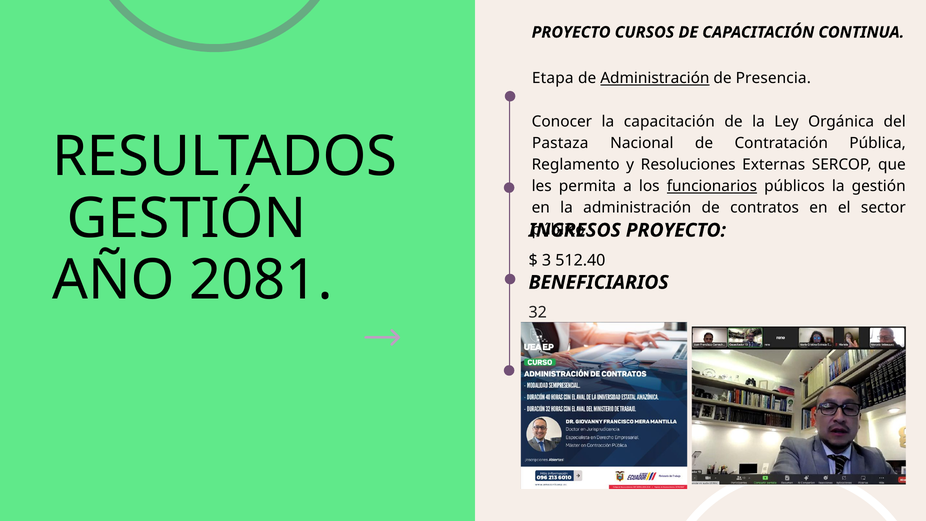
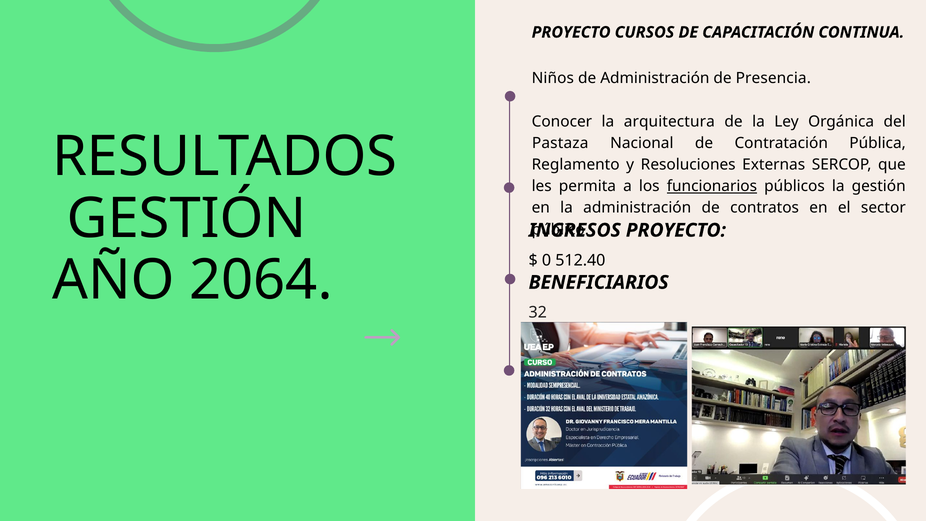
Etapa: Etapa -> Niños
Administración at (655, 78) underline: present -> none
la capacitación: capacitación -> arquitectura
3: 3 -> 0
2081: 2081 -> 2064
